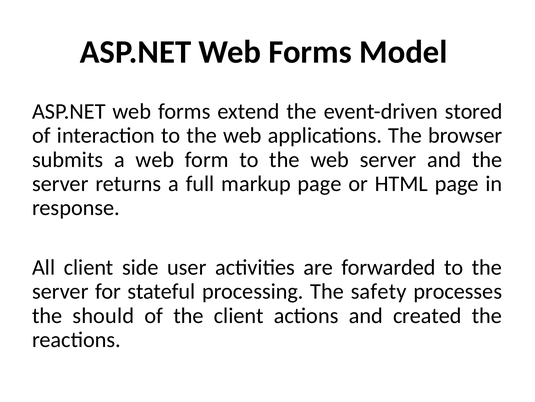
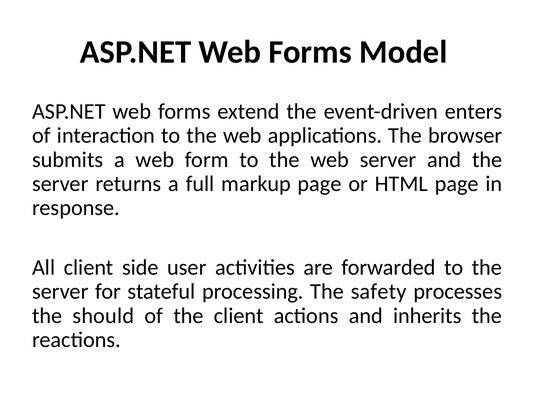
stored: stored -> enters
created: created -> inherits
